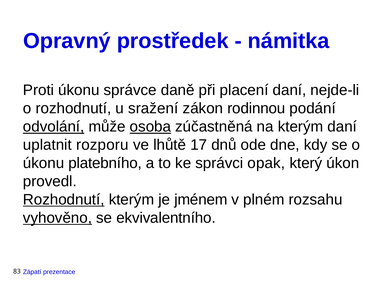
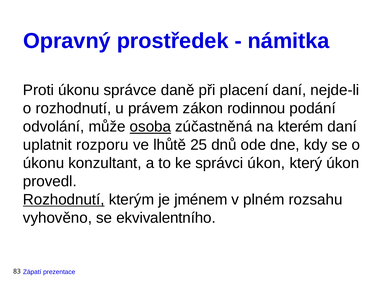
sražení: sražení -> právem
odvolání underline: present -> none
na kterým: kterým -> kterém
17: 17 -> 25
platebního: platebního -> konzultant
správci opak: opak -> úkon
vyhověno underline: present -> none
